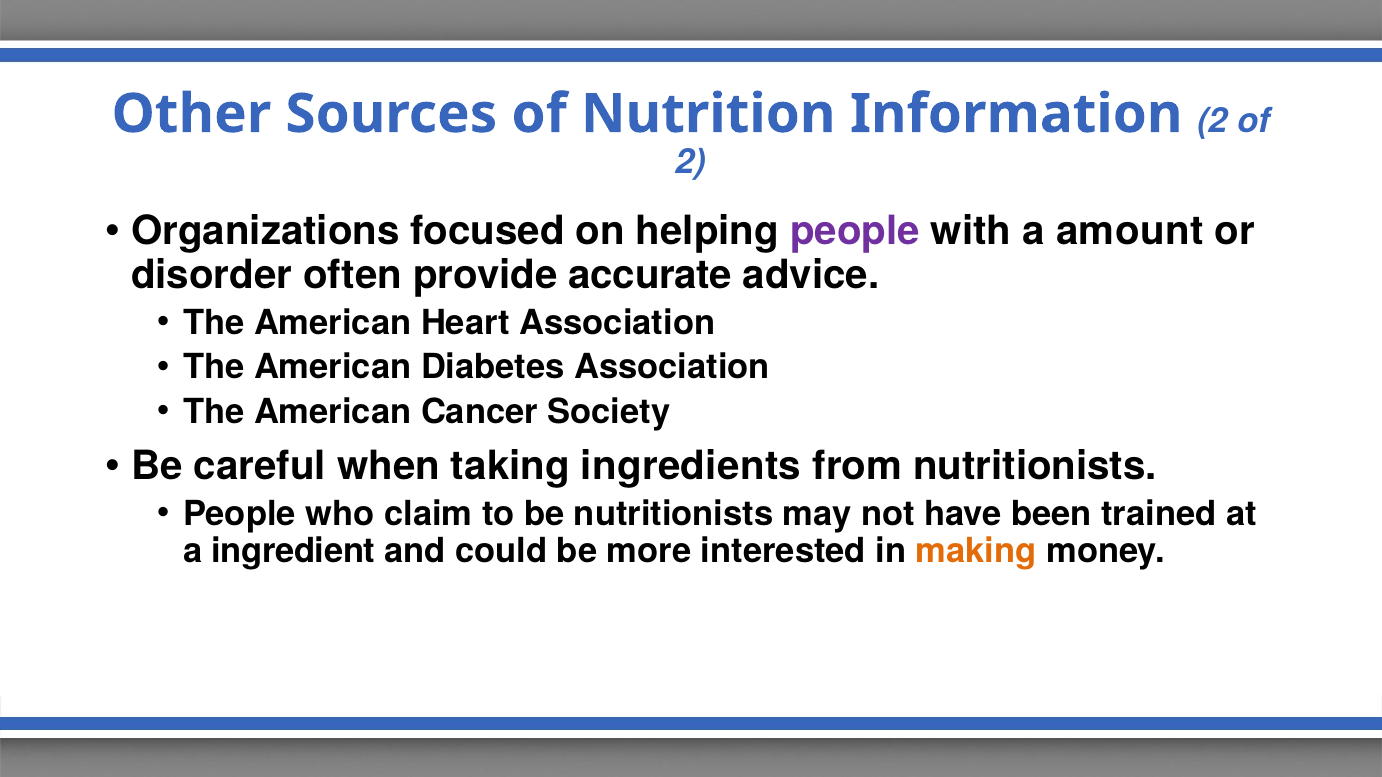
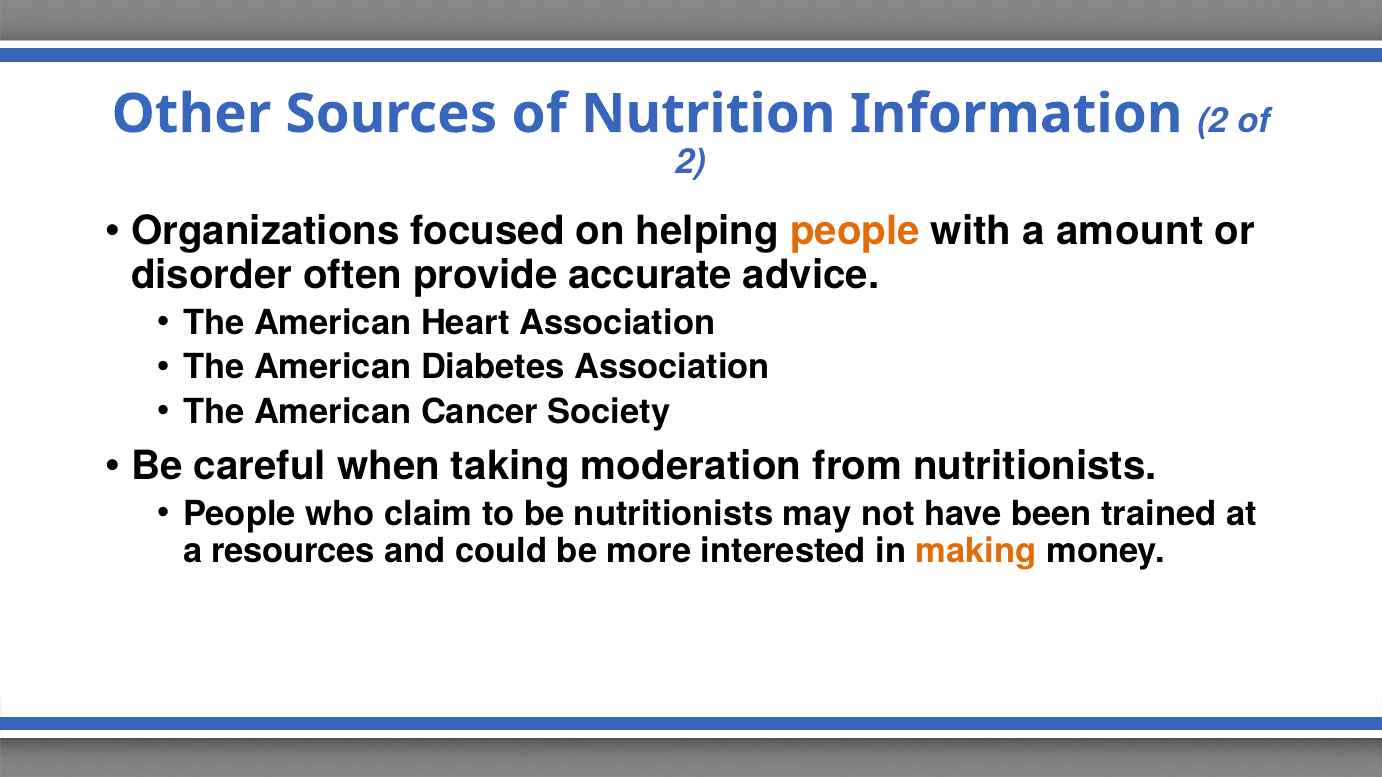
people at (855, 232) colour: purple -> orange
ingredients: ingredients -> moderation
ingredient: ingredient -> resources
